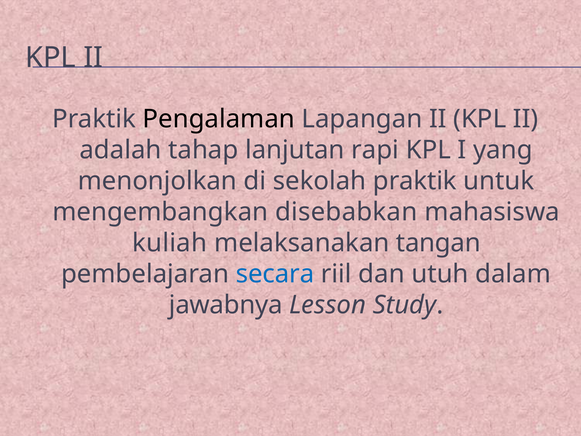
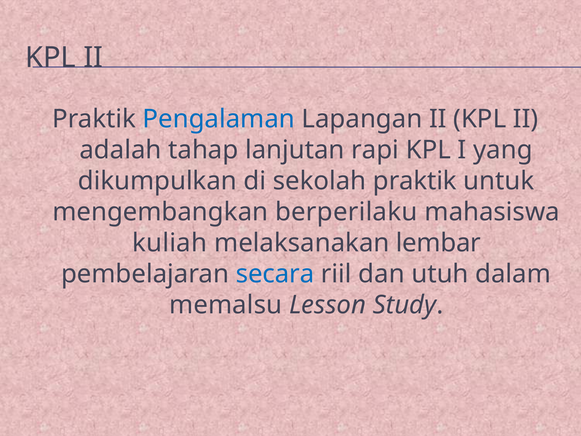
Pengalaman colour: black -> blue
menonjolkan: menonjolkan -> dikumpulkan
disebabkan: disebabkan -> berperilaku
tangan: tangan -> lembar
jawabnya: jawabnya -> memalsu
